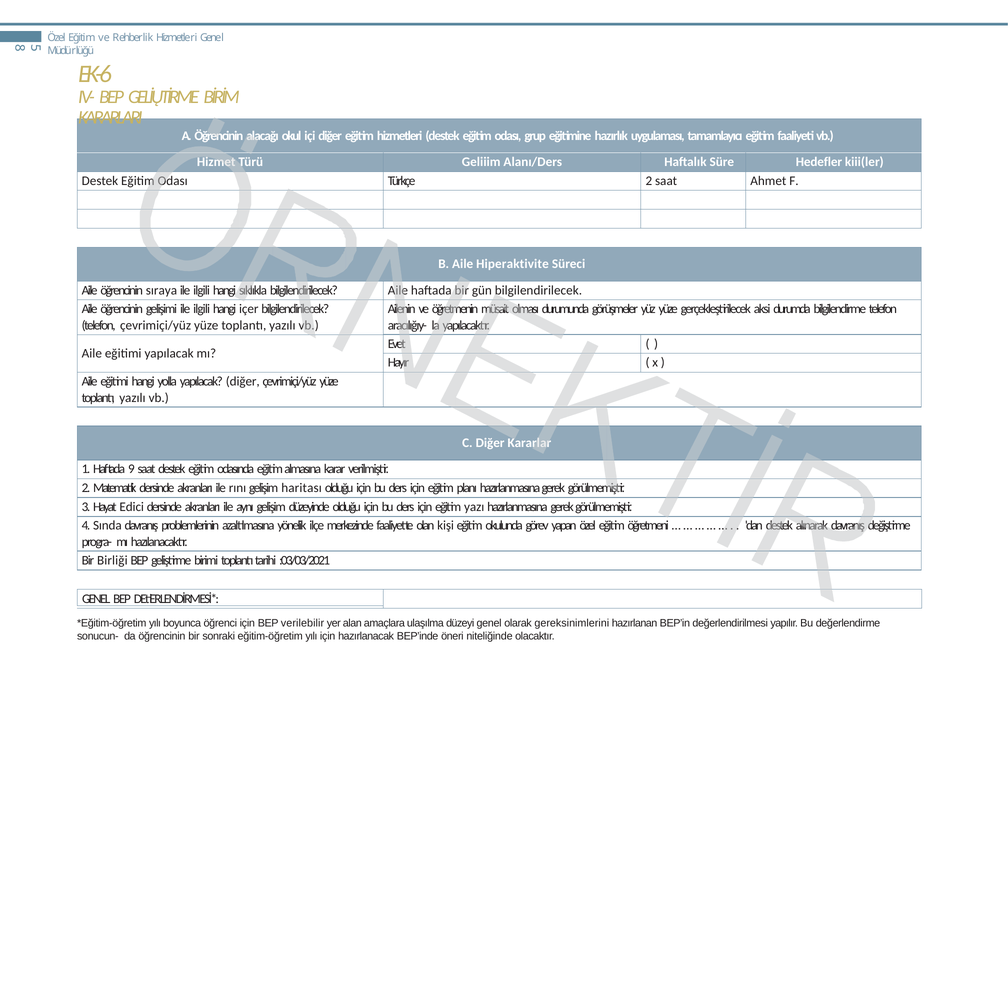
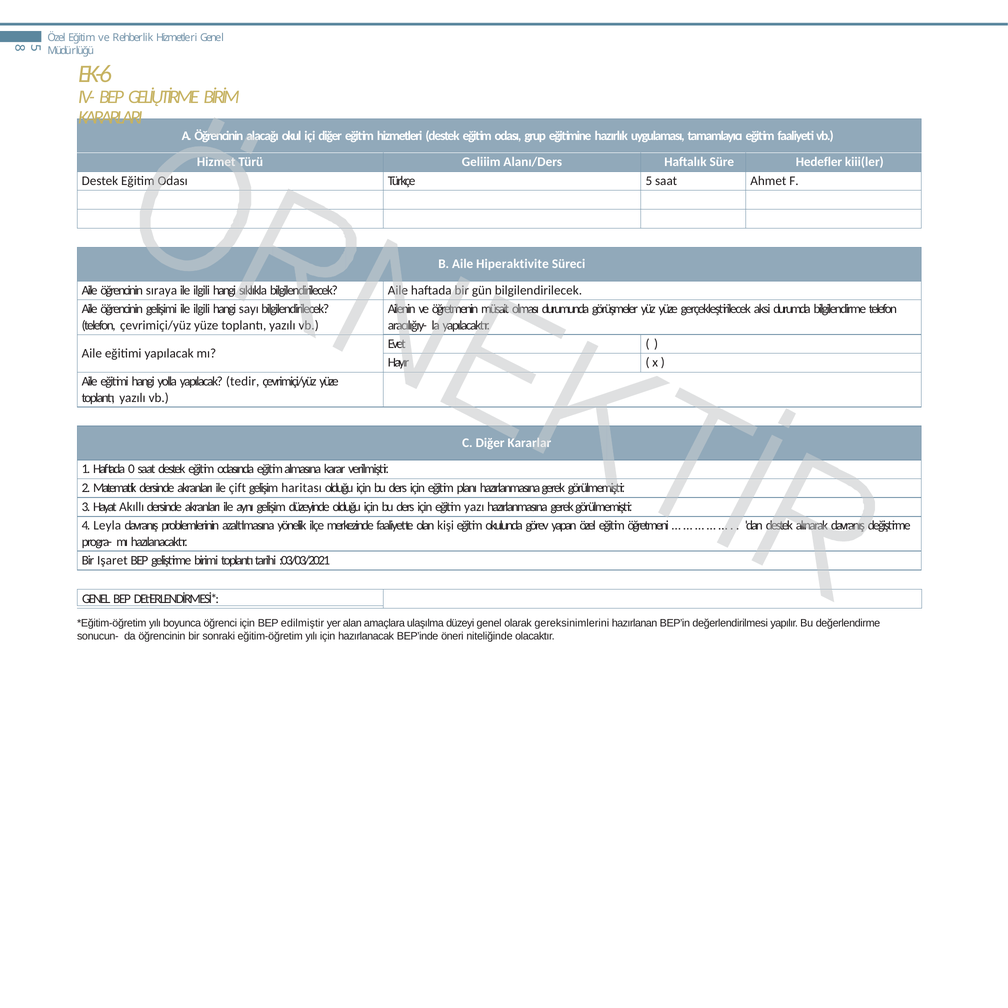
Türkçe 2: 2 -> 5
içer: içer -> sayı
yapılacak diğer: diğer -> tedir
9: 9 -> 0
rını: rını -> çift
Edici: Edici -> Akıllı
Sında: Sında -> Leyla
Birliği: Birliği -> Işaret
verilebilir: verilebilir -> edilmiştir
